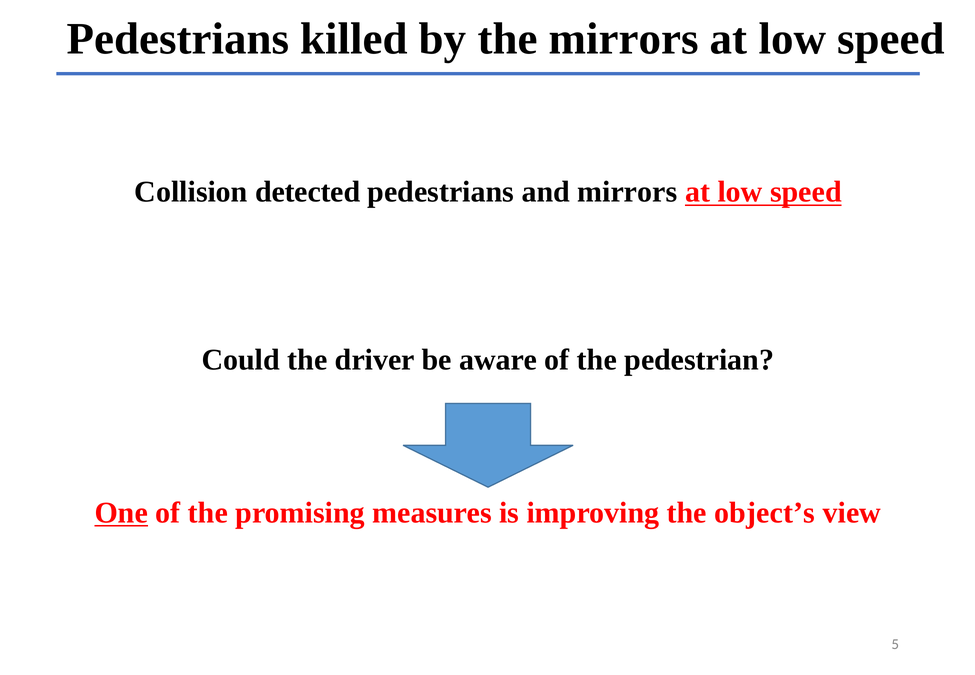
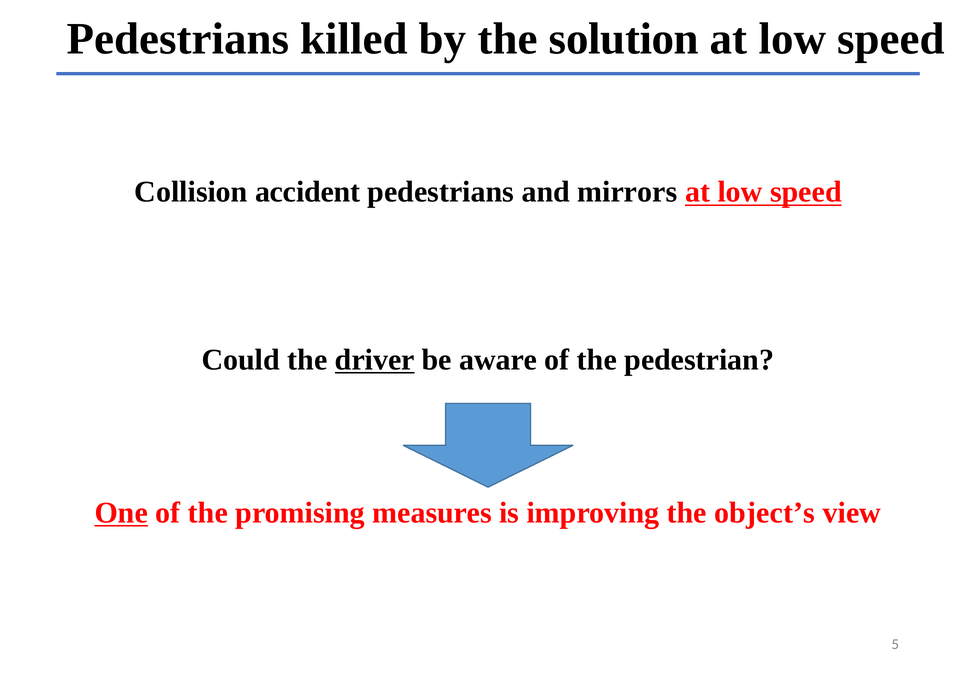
the mirrors: mirrors -> solution
detected: detected -> accident
driver underline: none -> present
